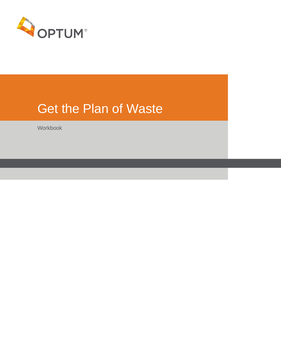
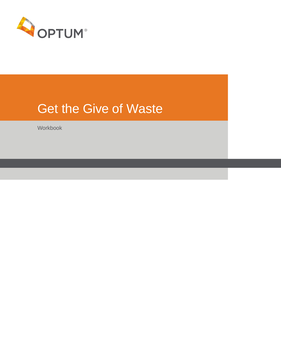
Plan: Plan -> Give
